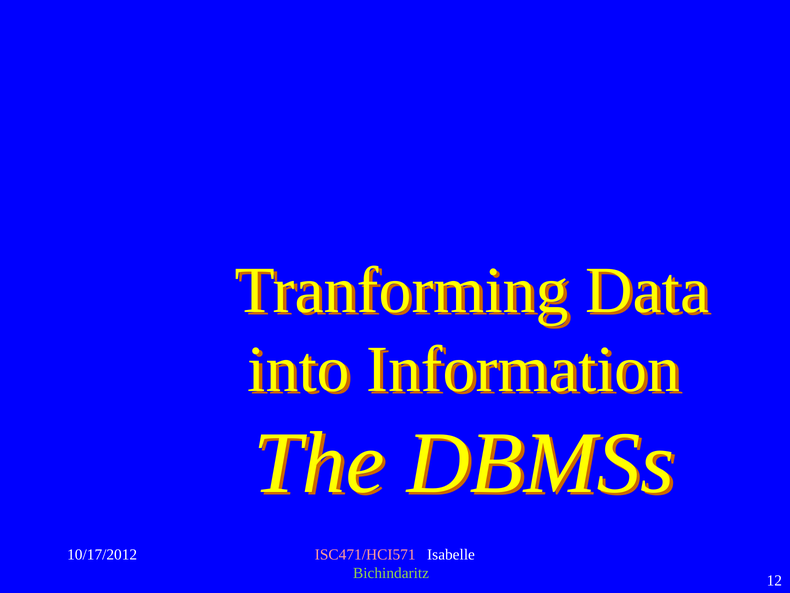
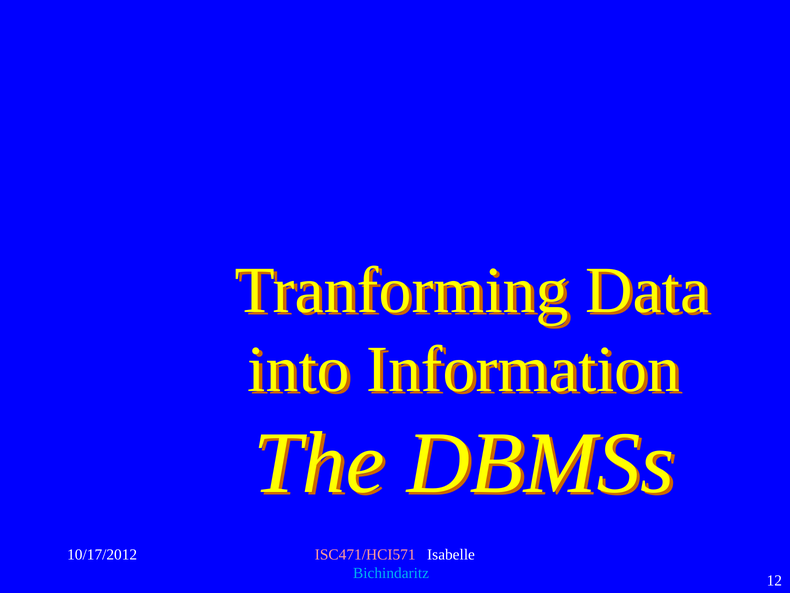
Bichindaritz colour: light green -> light blue
